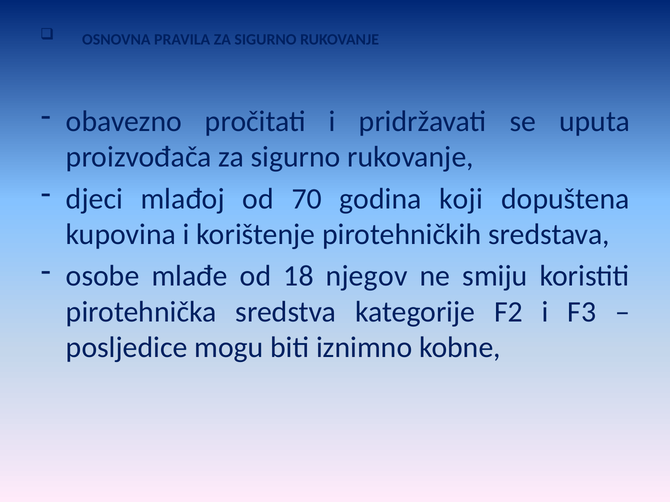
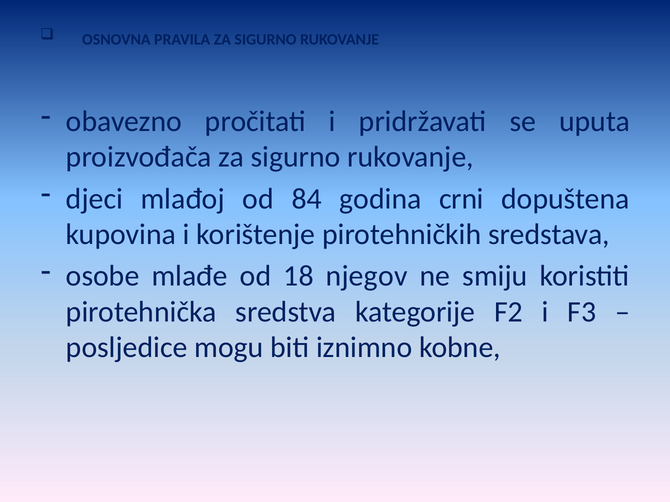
70: 70 -> 84
koji: koji -> crni
